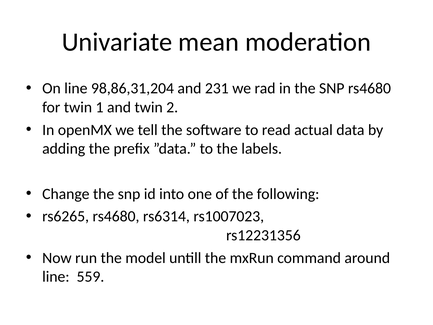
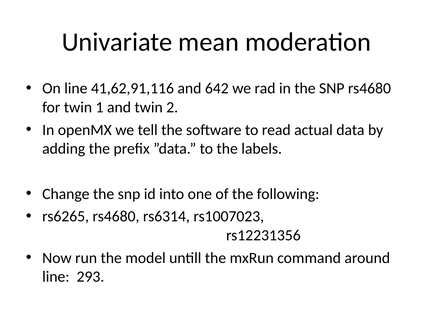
98,86,31,204: 98,86,31,204 -> 41,62,91,116
231: 231 -> 642
559: 559 -> 293
